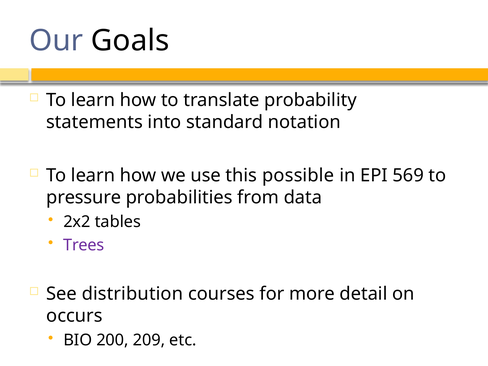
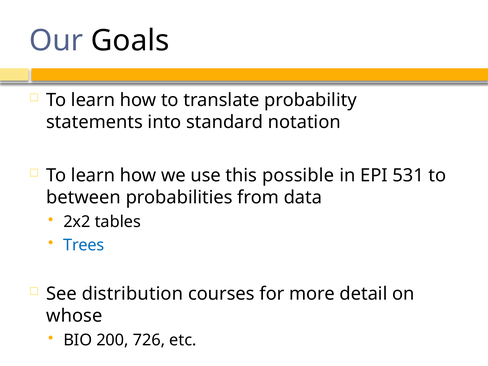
569: 569 -> 531
pressure: pressure -> between
Trees colour: purple -> blue
occurs: occurs -> whose
209: 209 -> 726
